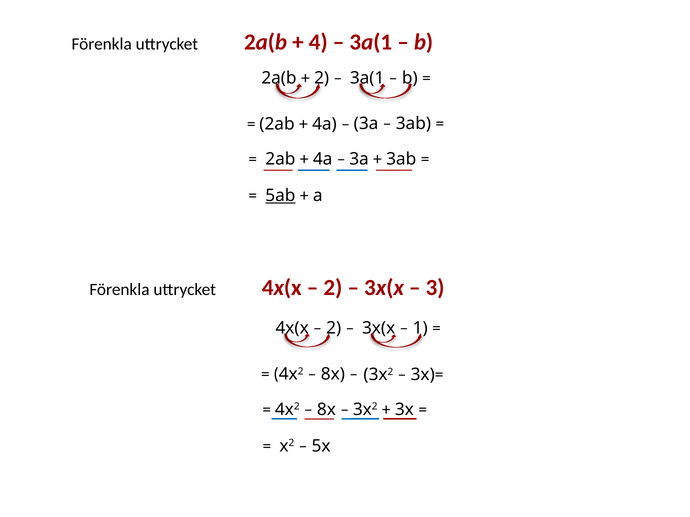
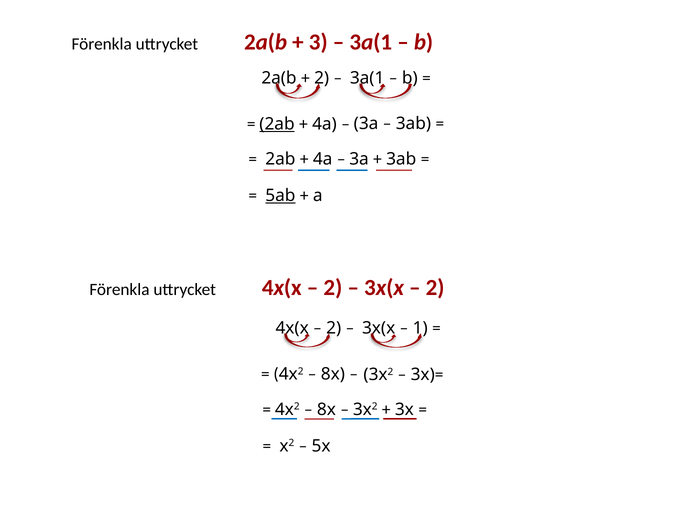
4: 4 -> 3
2ab at (277, 124) underline: none -> present
3 at (435, 288): 3 -> 2
